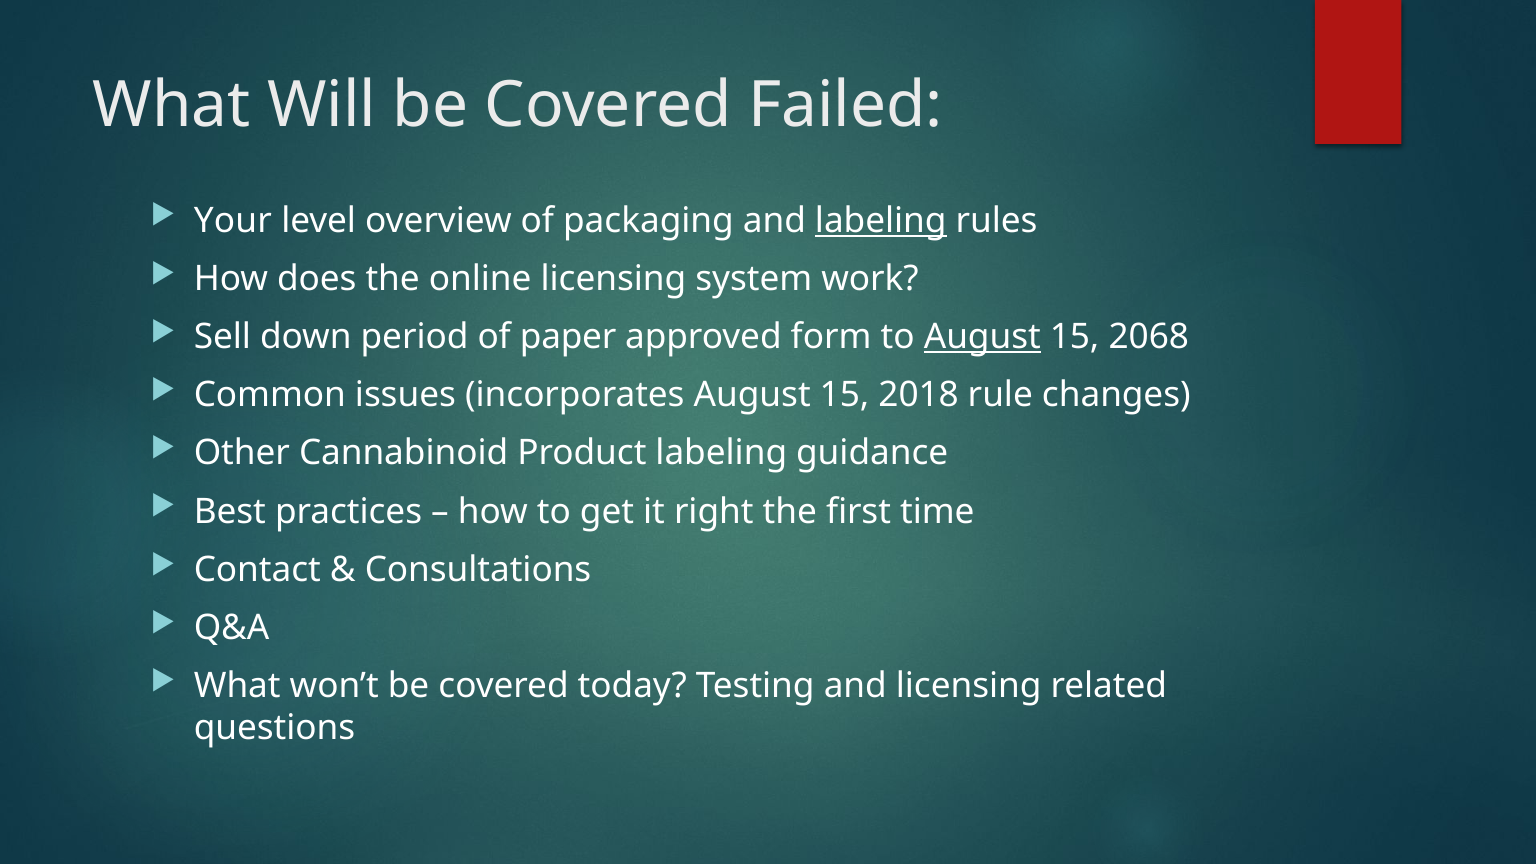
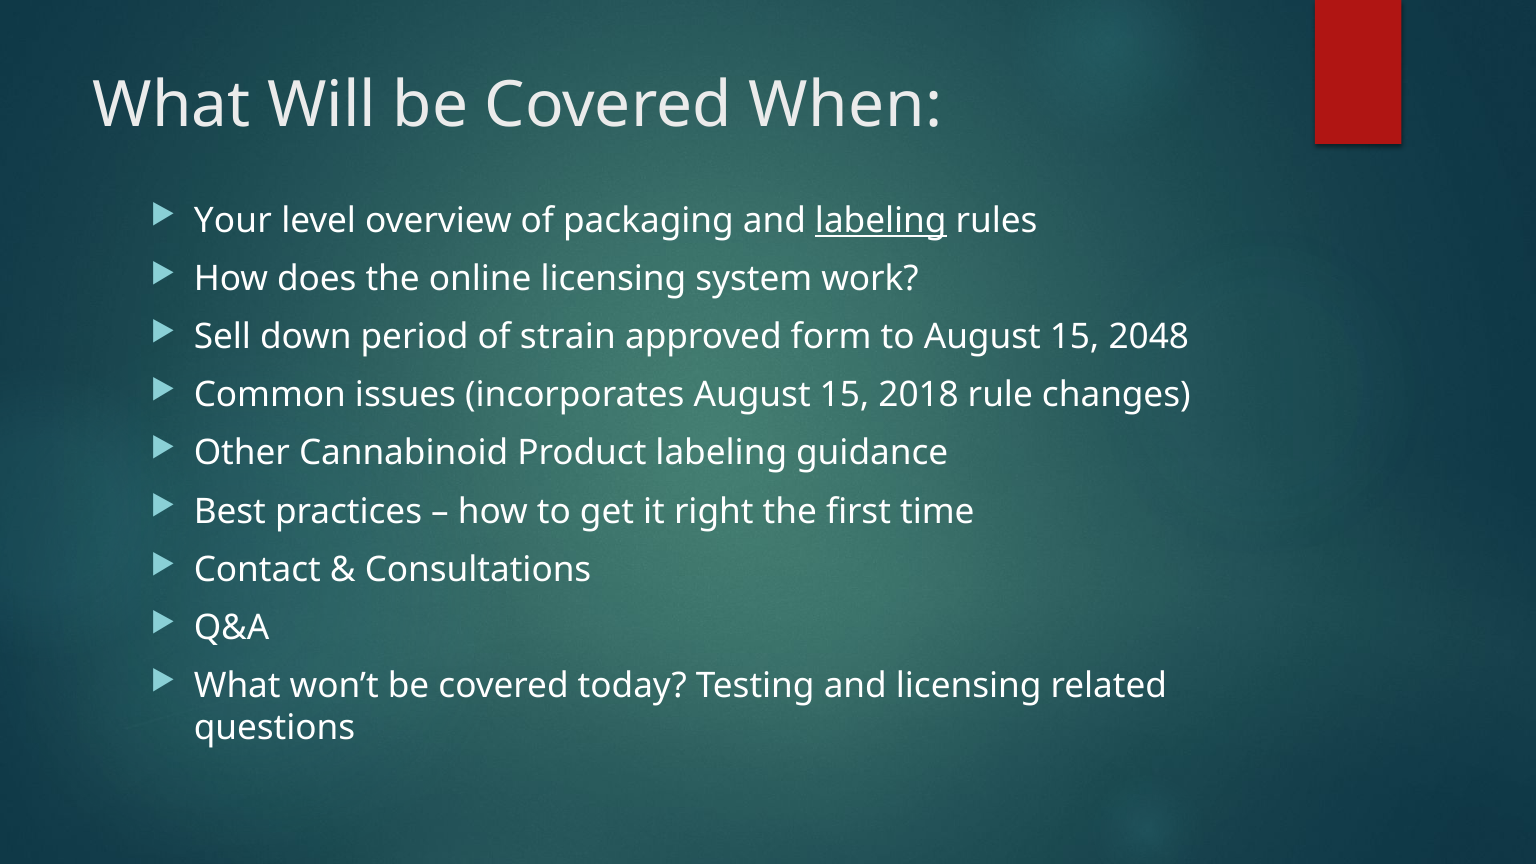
Failed: Failed -> When
paper: paper -> strain
August at (982, 337) underline: present -> none
2068: 2068 -> 2048
